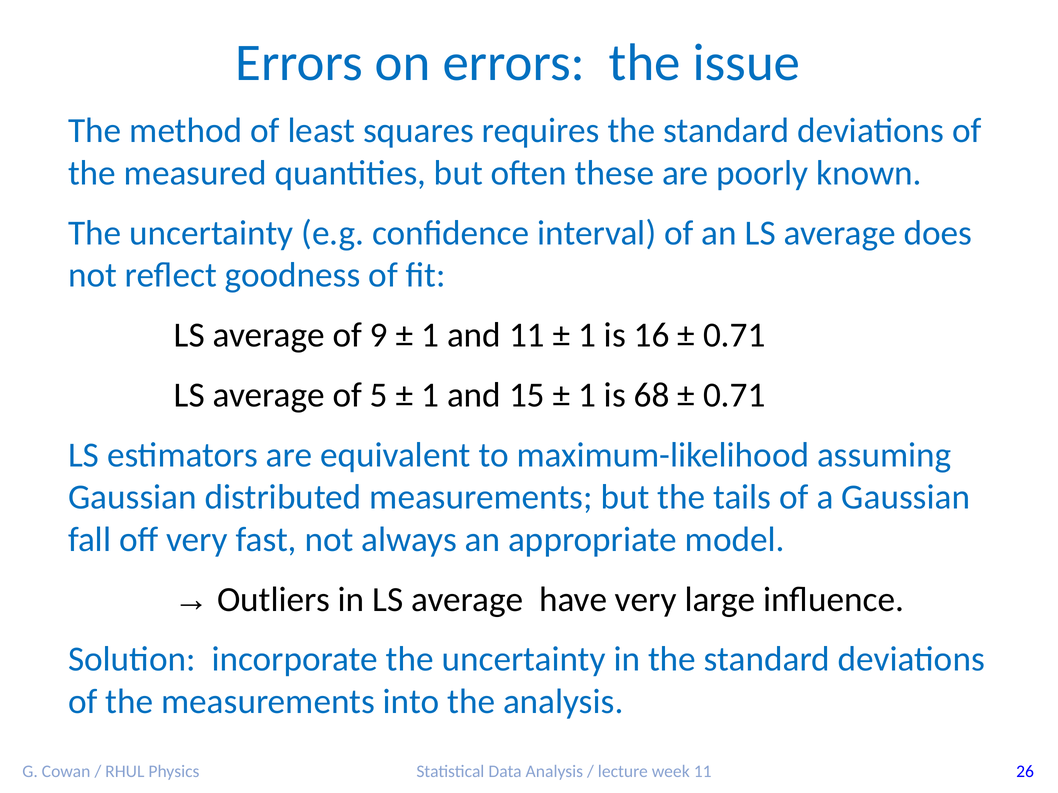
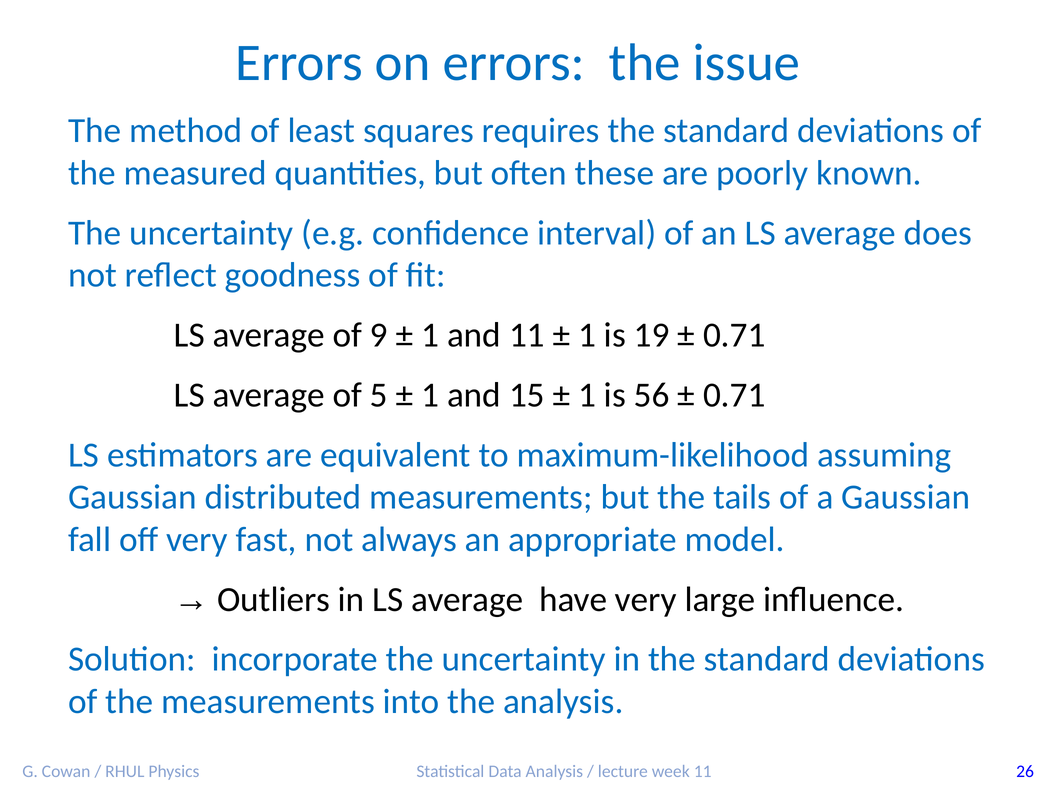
16: 16 -> 19
68: 68 -> 56
